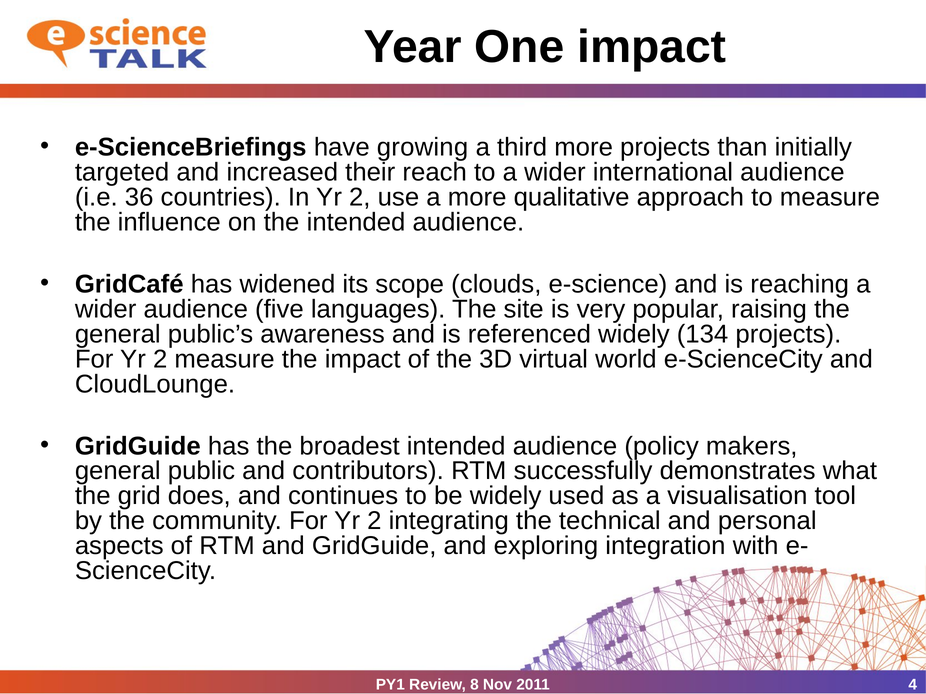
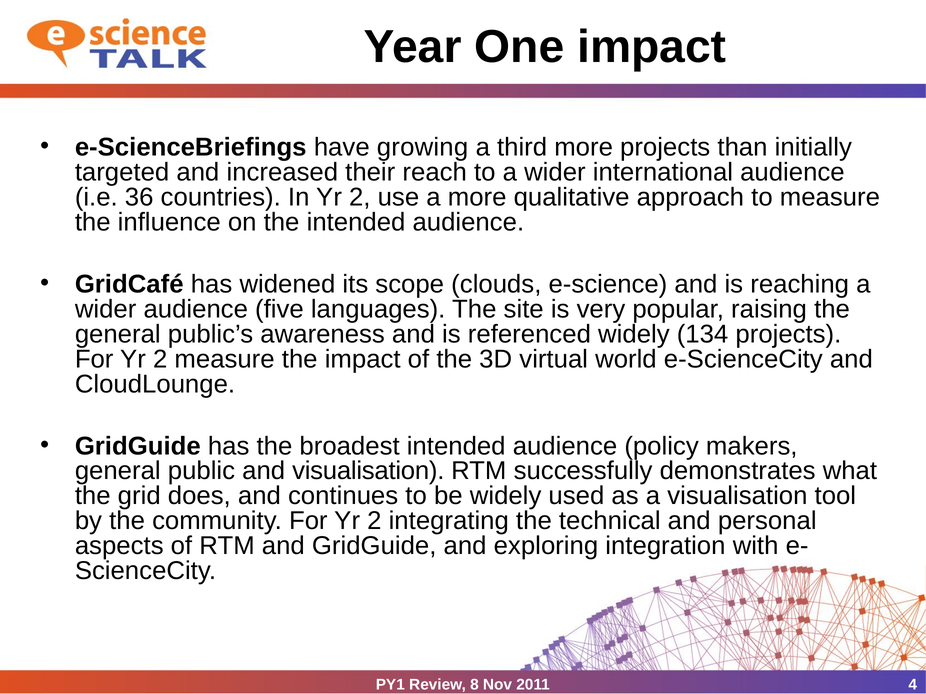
and contributors: contributors -> visualisation
